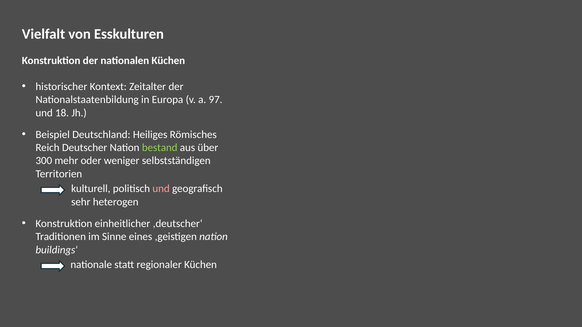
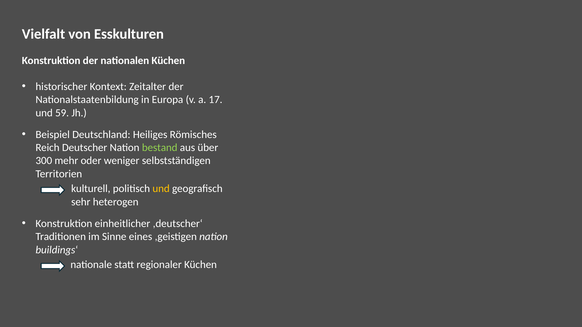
97: 97 -> 17
18: 18 -> 59
und at (161, 189) colour: pink -> yellow
